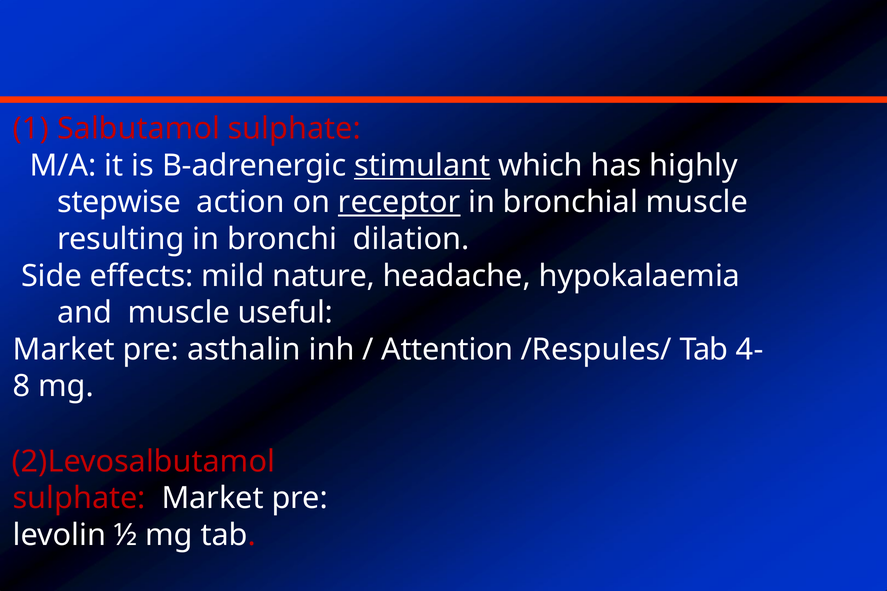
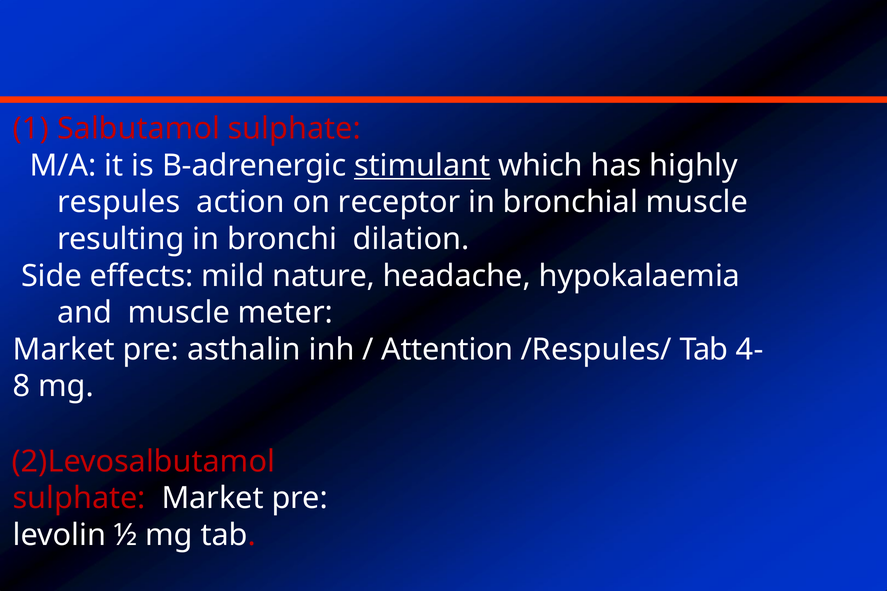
stepwise: stepwise -> respules
receptor underline: present -> none
useful: useful -> meter
